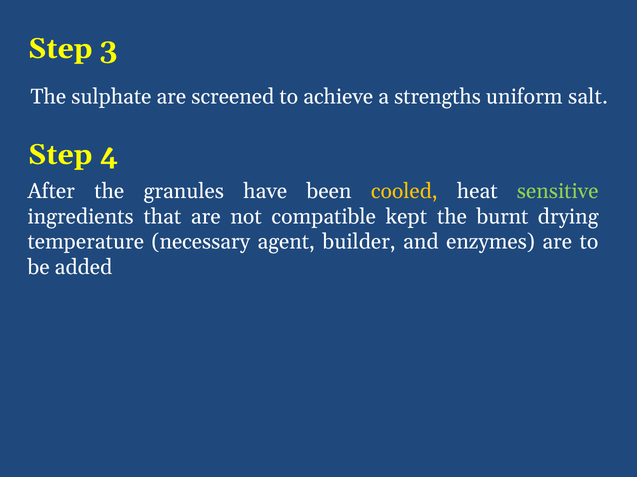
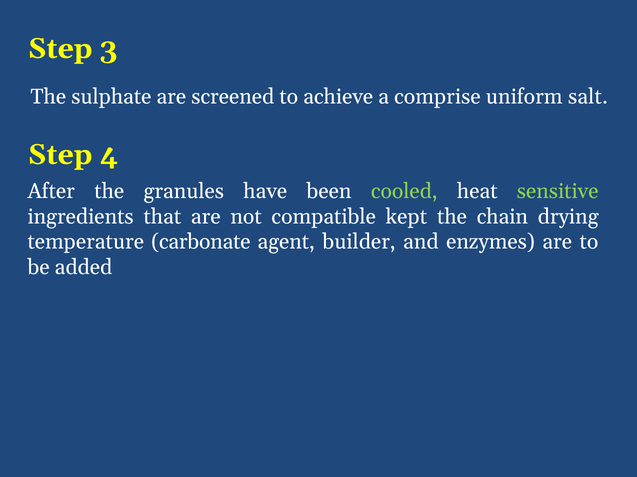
strengths: strengths -> comprise
cooled colour: yellow -> light green
burnt: burnt -> chain
necessary: necessary -> carbonate
